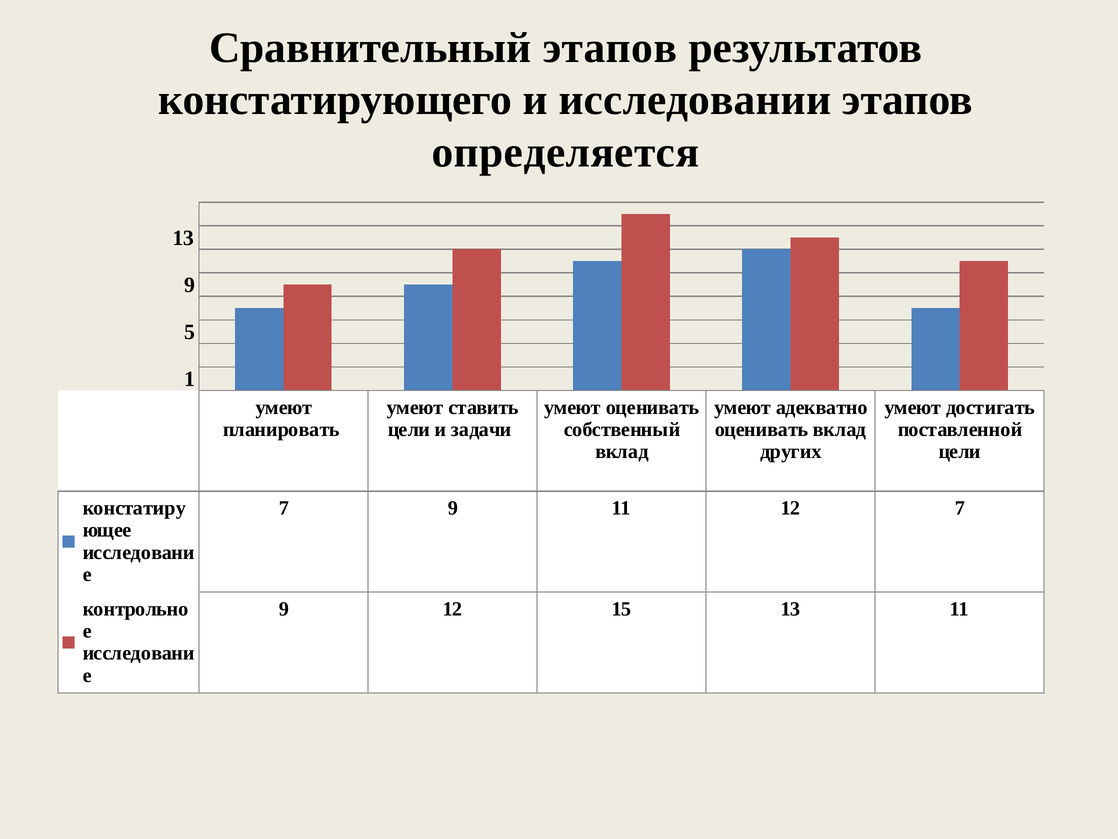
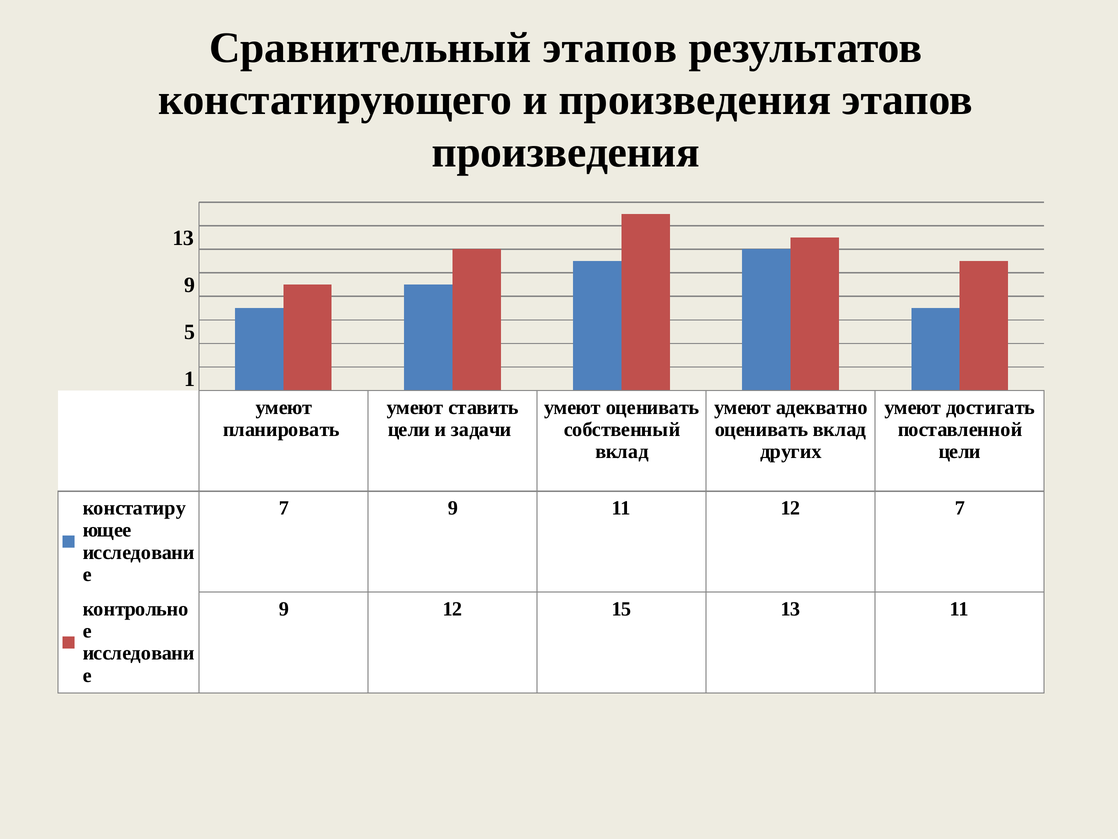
и исследовании: исследовании -> произведения
определяется at (565, 152): определяется -> произведения
